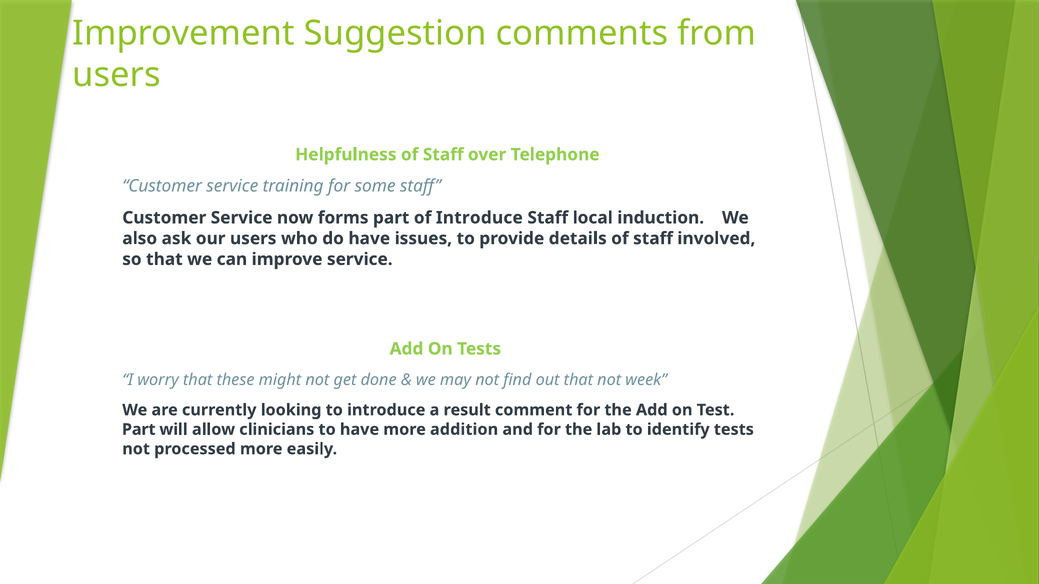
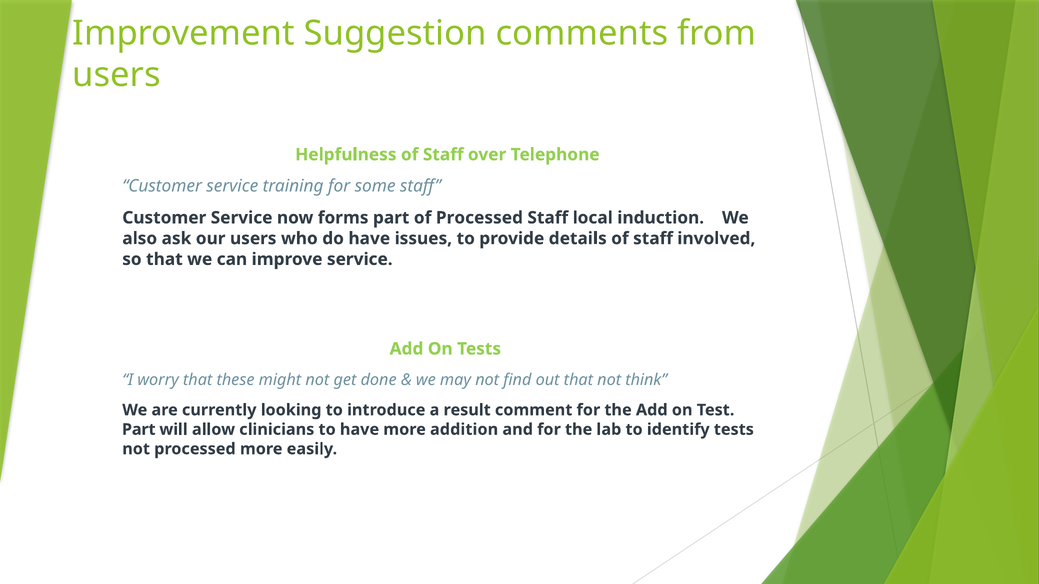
of Introduce: Introduce -> Processed
week: week -> think
